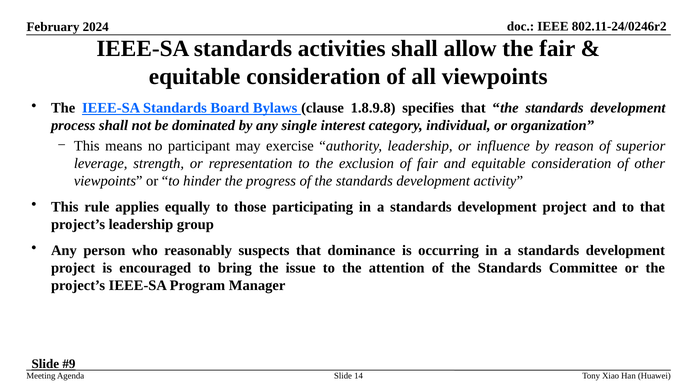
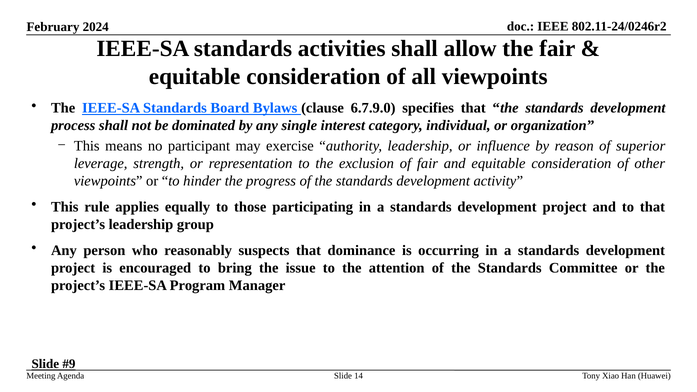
1.8.9.8: 1.8.9.8 -> 6.7.9.0
